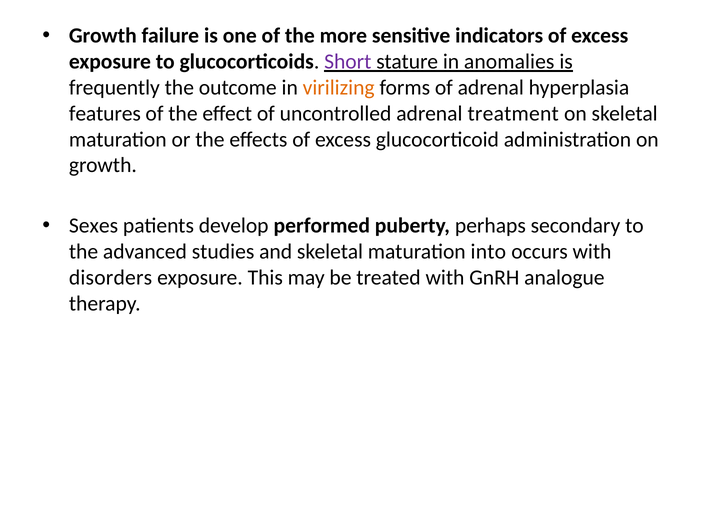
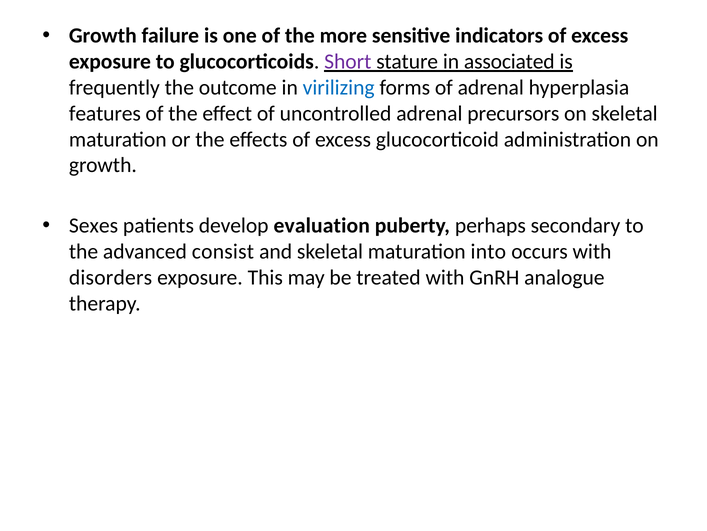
anomalies: anomalies -> associated
virilizing colour: orange -> blue
treatment: treatment -> precursors
performed: performed -> evaluation
studies: studies -> consist
